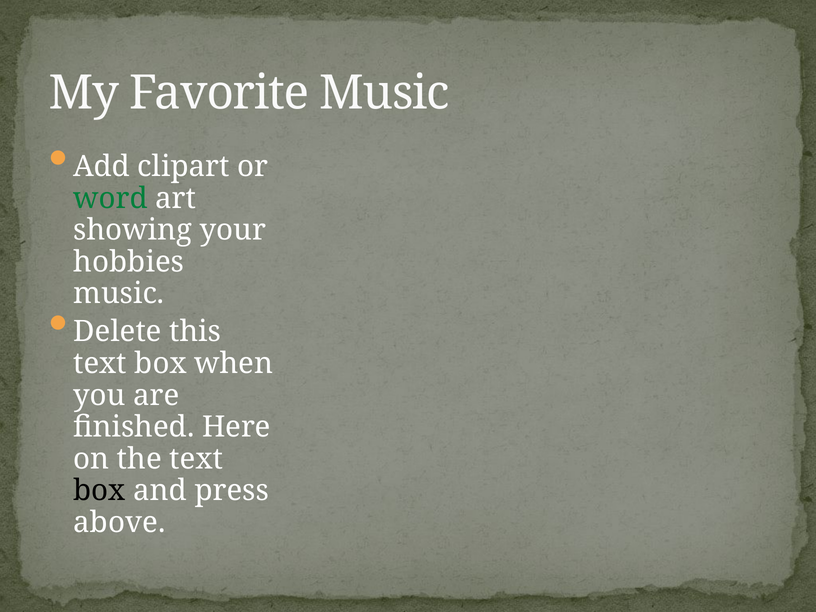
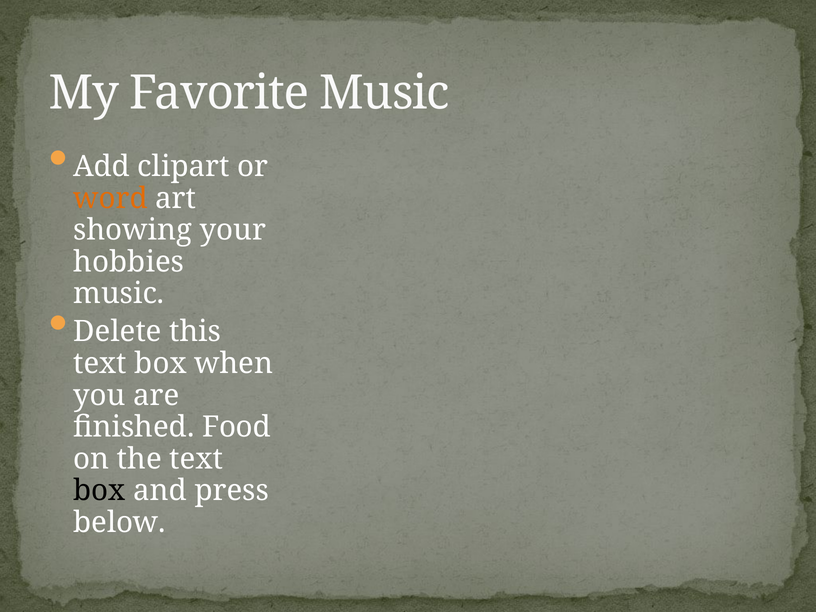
word colour: green -> orange
Here: Here -> Food
above: above -> below
